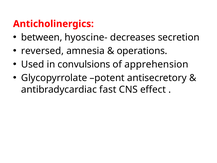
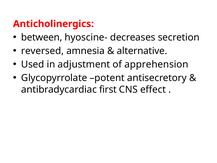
operations: operations -> alternative
convulsions: convulsions -> adjustment
fast: fast -> first
